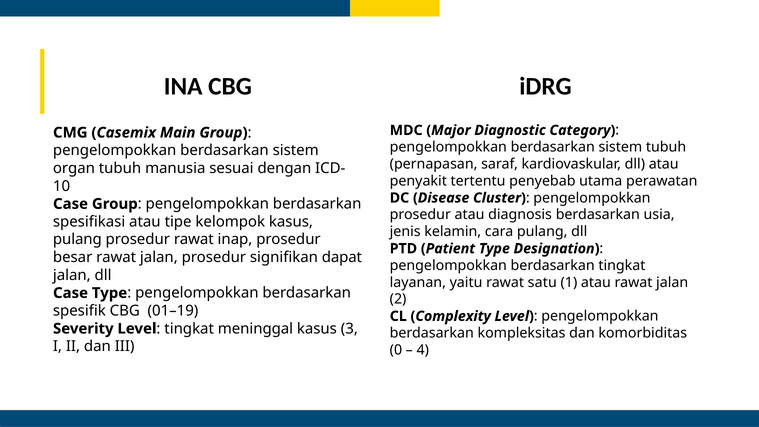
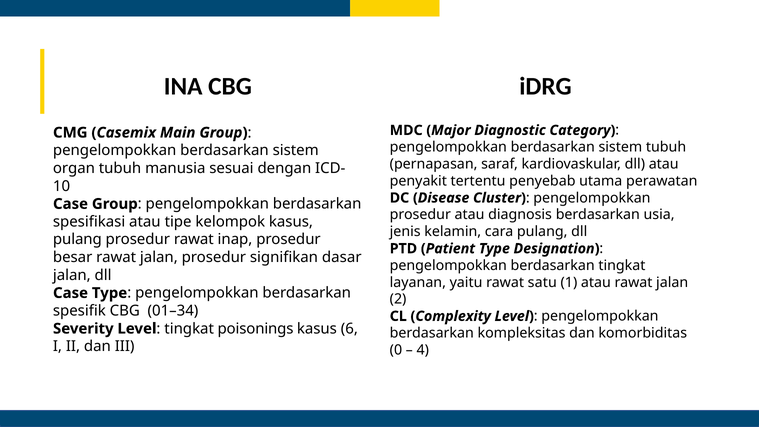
dapat: dapat -> dasar
01–19: 01–19 -> 01–34
meninggal: meninggal -> poisonings
3: 3 -> 6
